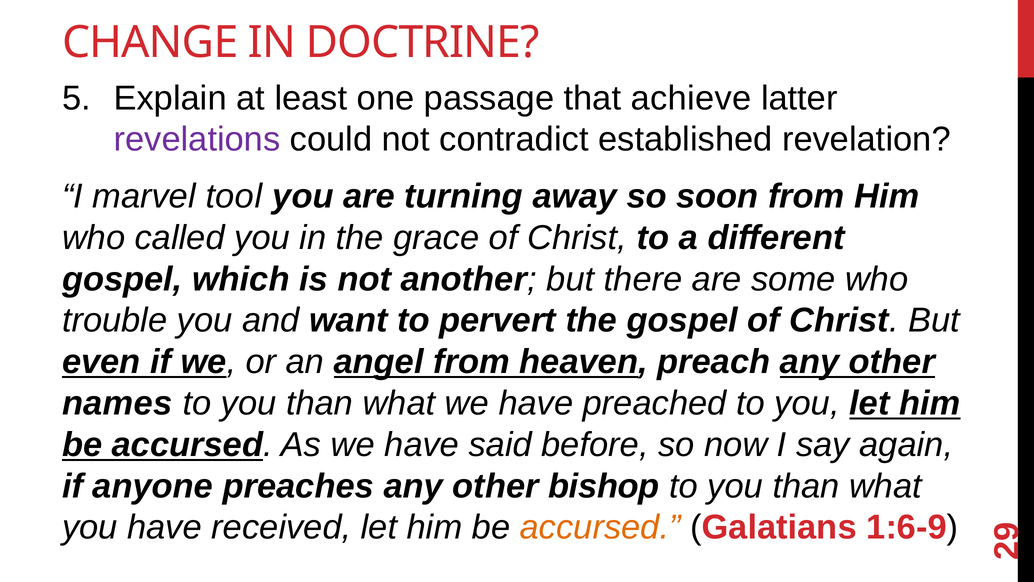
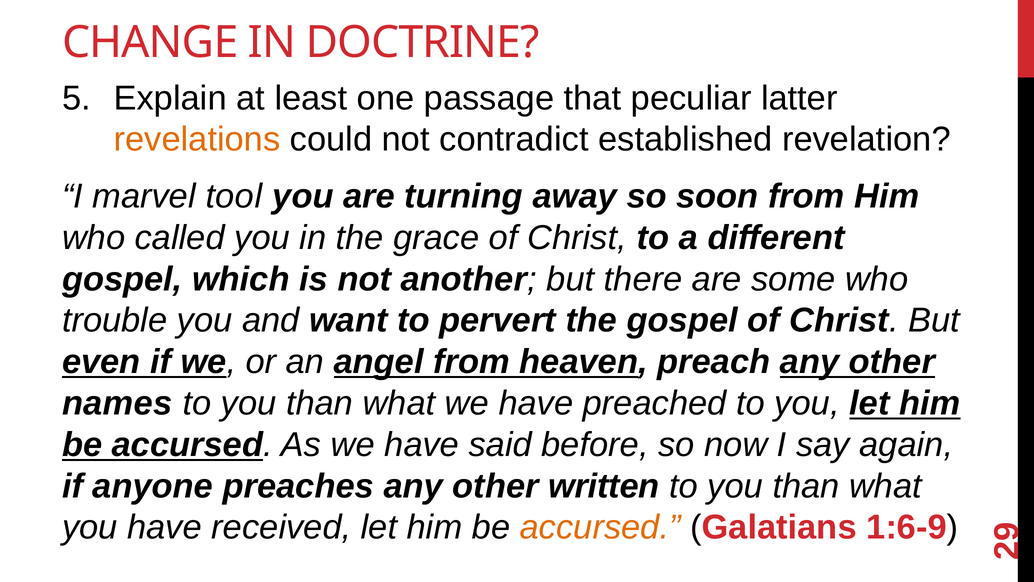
achieve: achieve -> peculiar
revelations colour: purple -> orange
bishop: bishop -> written
